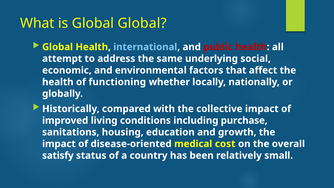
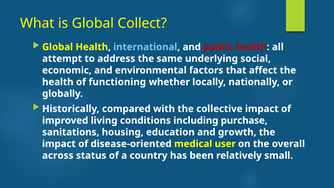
Global Global: Global -> Collect
cost: cost -> user
satisfy: satisfy -> across
